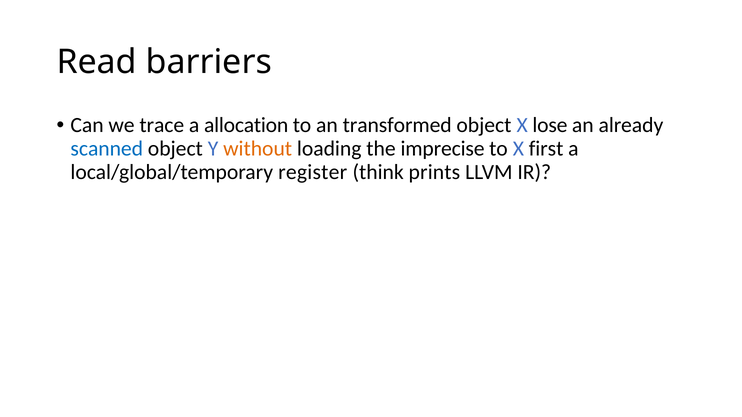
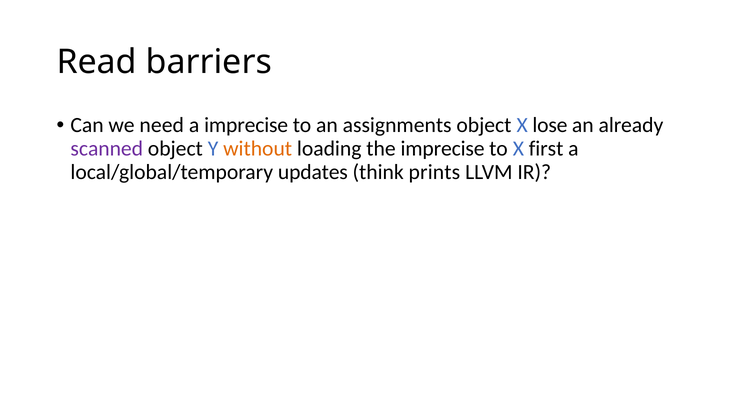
trace: trace -> need
a allocation: allocation -> imprecise
transformed: transformed -> assignments
scanned colour: blue -> purple
register: register -> updates
